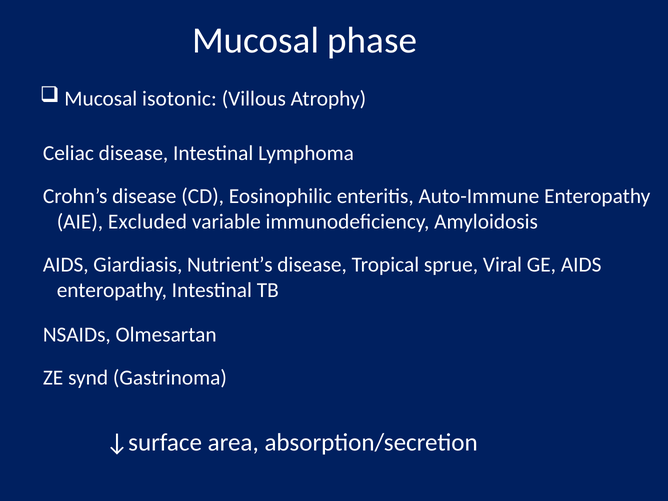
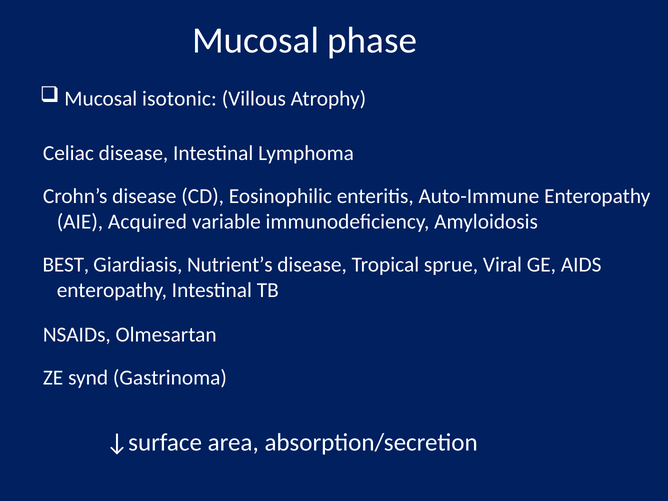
Excluded: Excluded -> Acquired
AIDS at (66, 265): AIDS -> BEST
